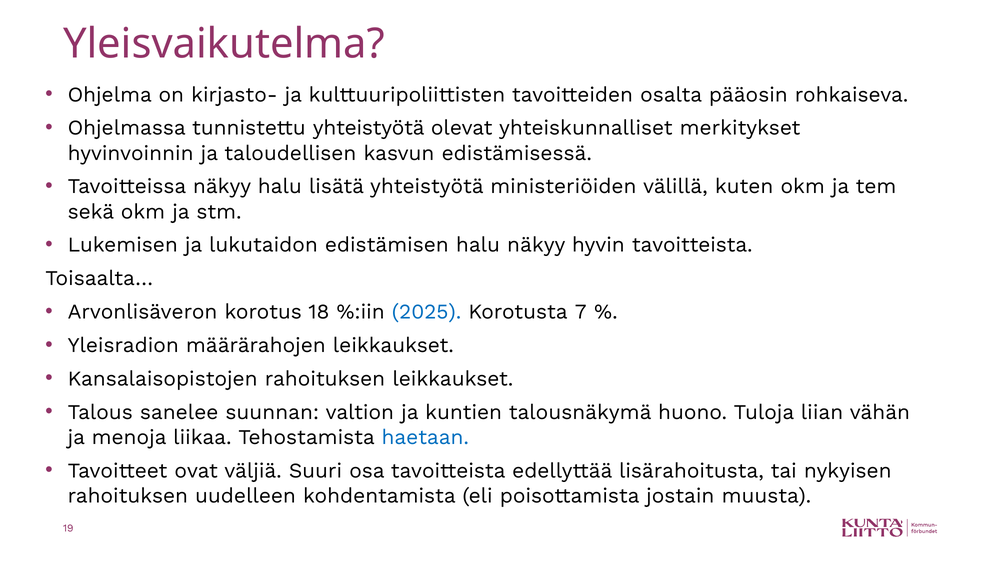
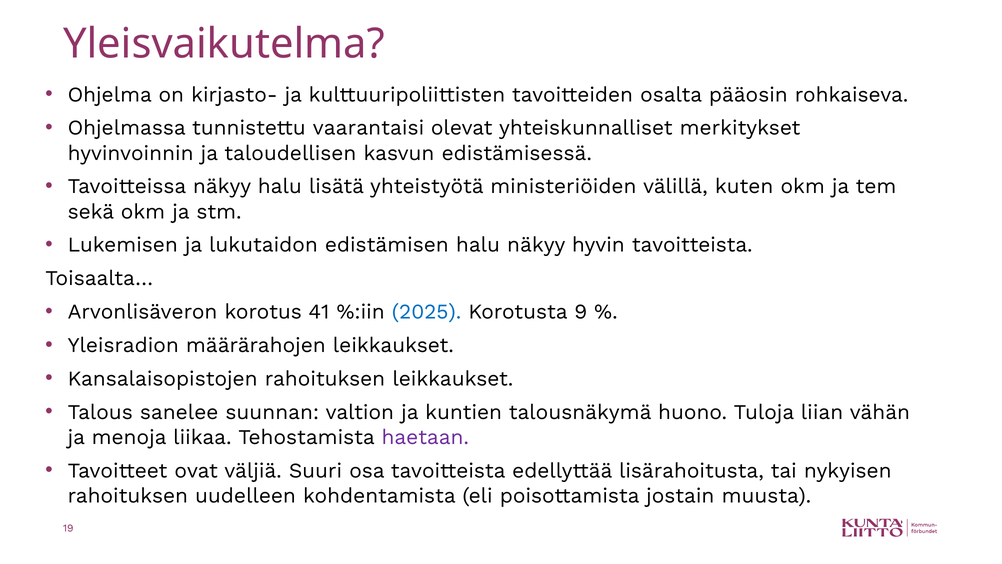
tunnistettu yhteistyötä: yhteistyötä -> vaarantaisi
18: 18 -> 41
7: 7 -> 9
haetaan colour: blue -> purple
